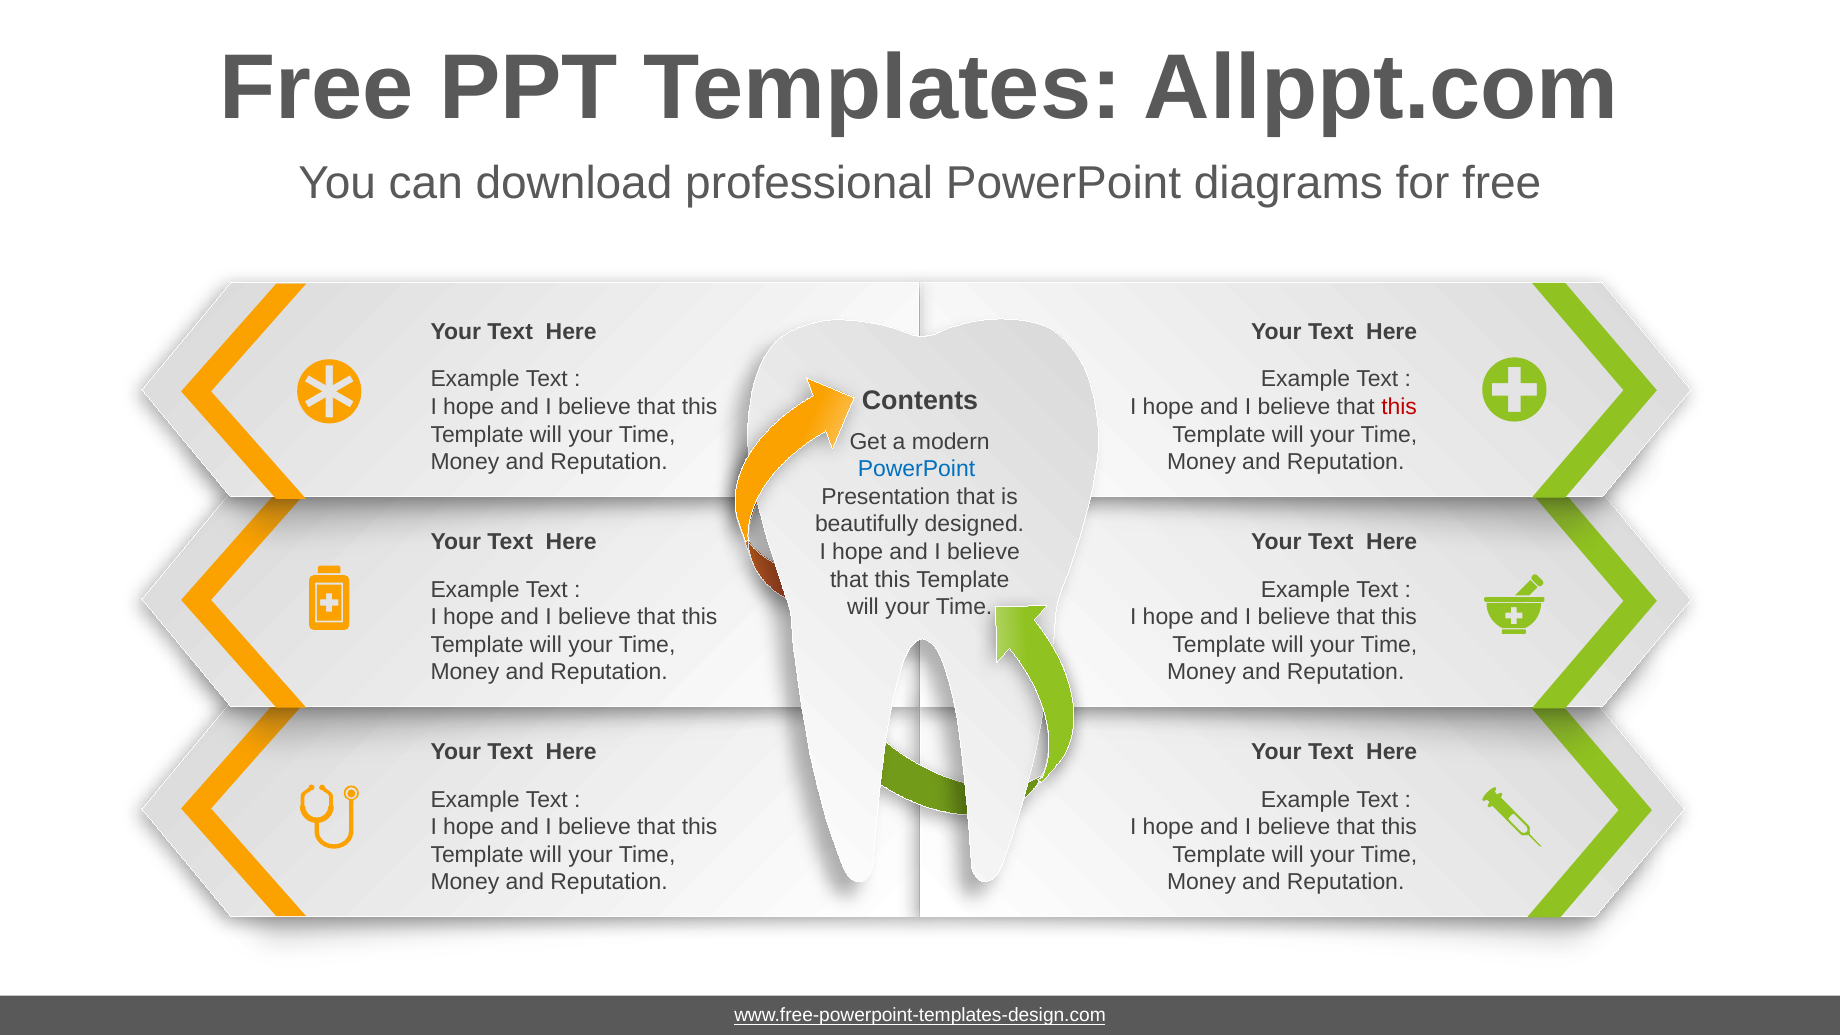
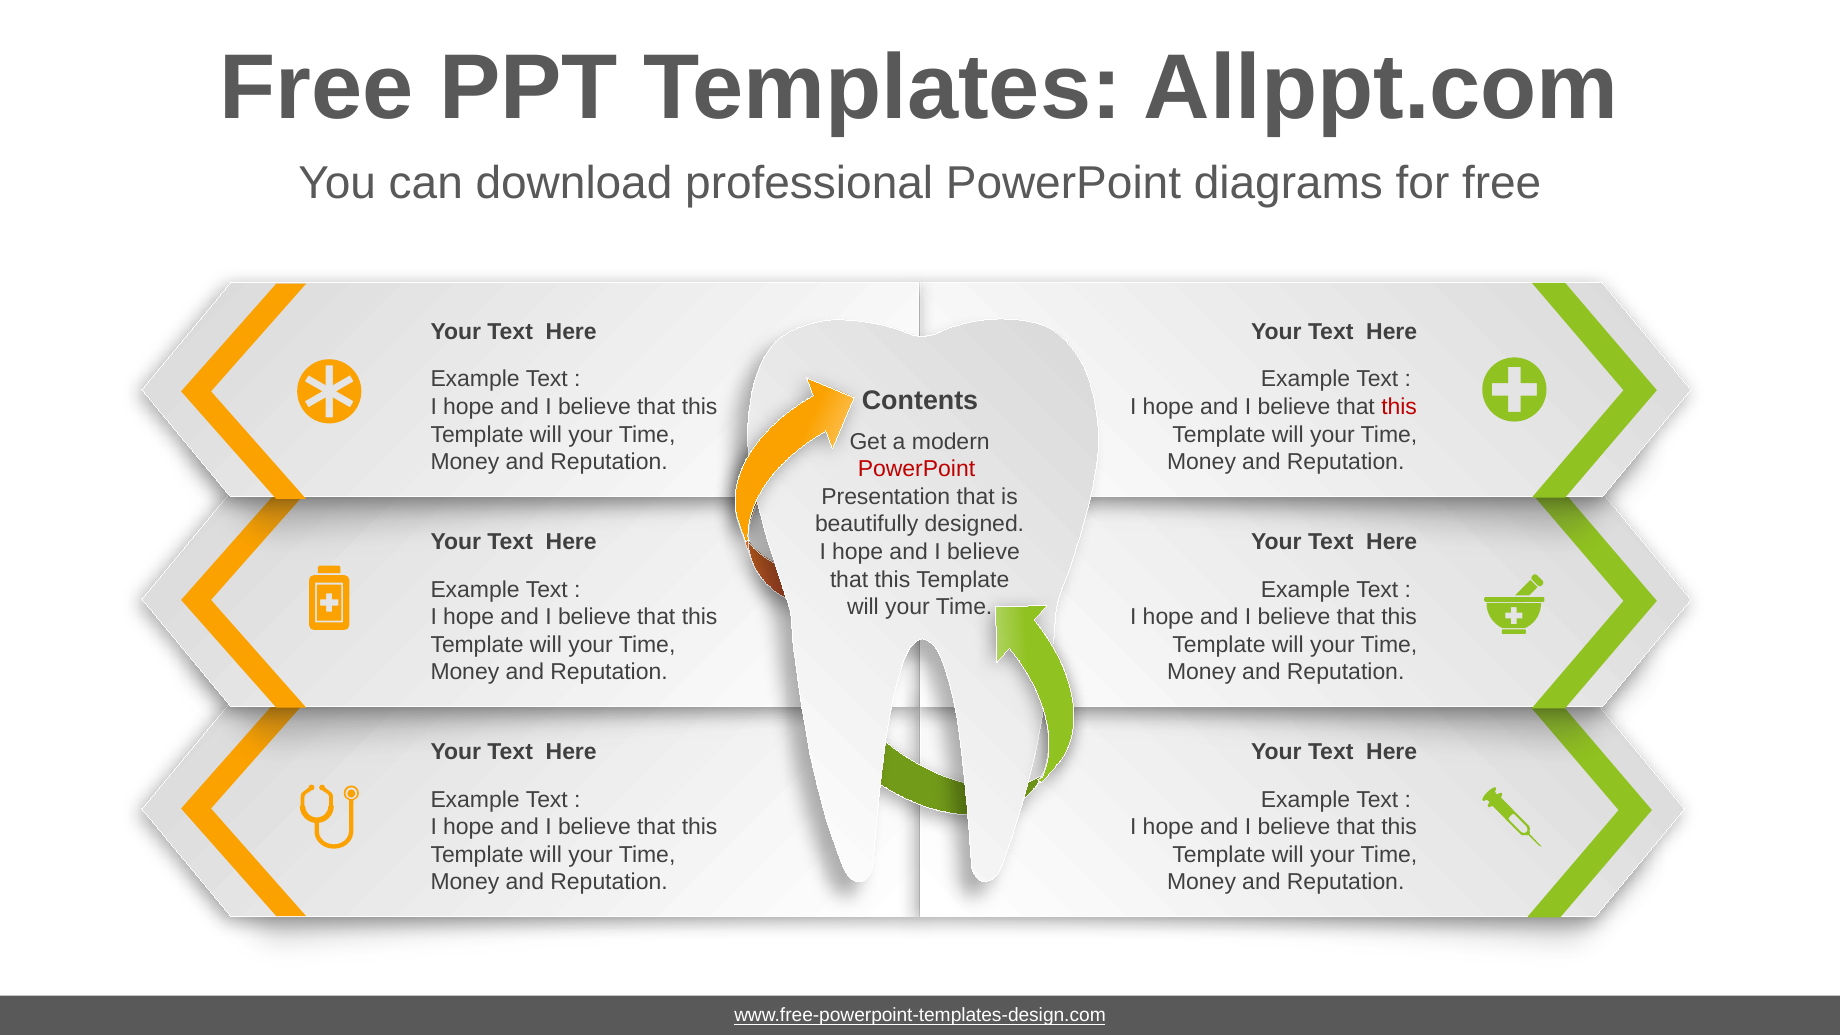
PowerPoint at (916, 469) colour: blue -> red
